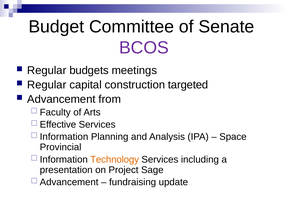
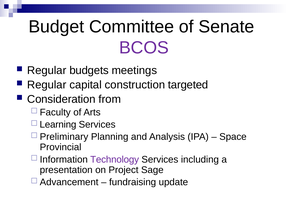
Advancement at (61, 99): Advancement -> Consideration
Effective: Effective -> Learning
Information at (64, 137): Information -> Preliminary
Technology colour: orange -> purple
